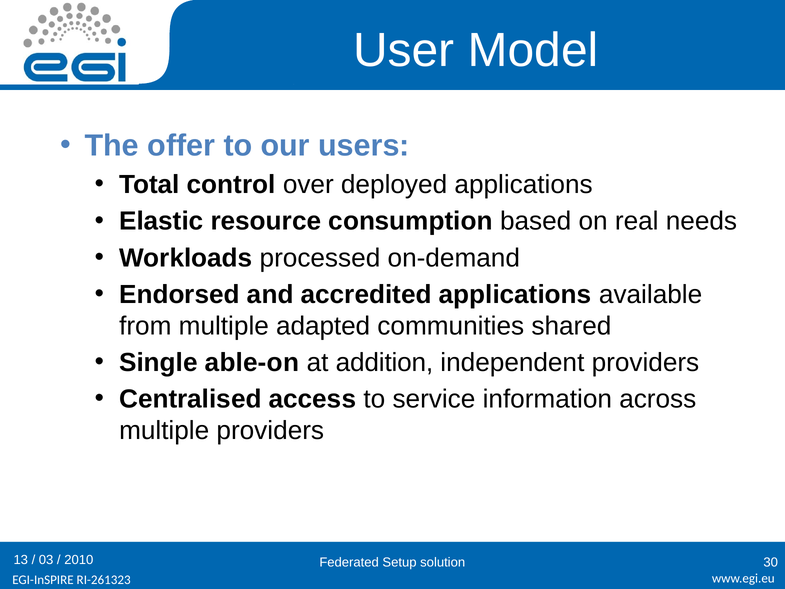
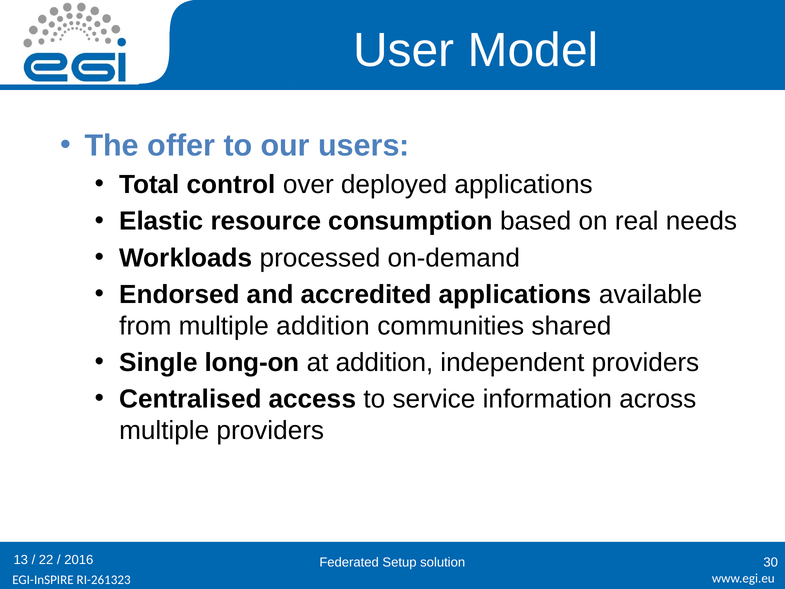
multiple adapted: adapted -> addition
able-on: able-on -> long-on
03: 03 -> 22
2010: 2010 -> 2016
